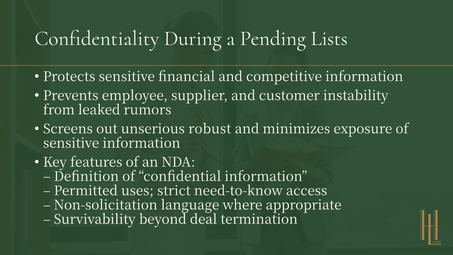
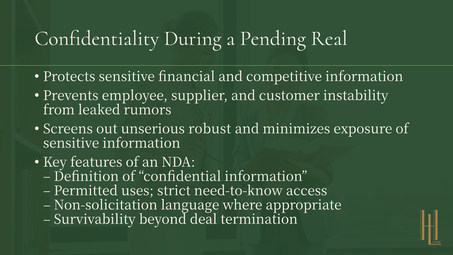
Lists: Lists -> Real
